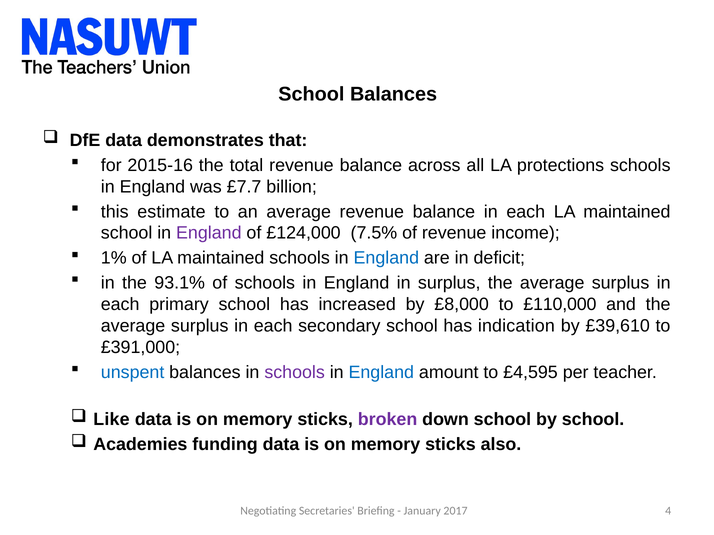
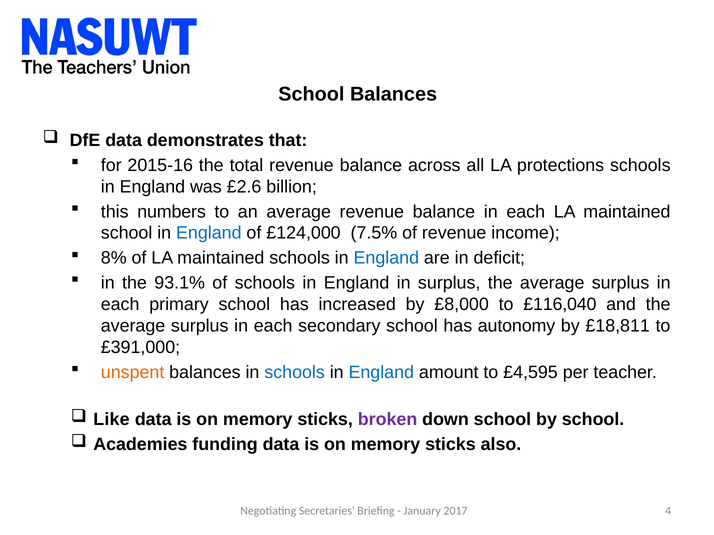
£7.7: £7.7 -> £2.6
estimate: estimate -> numbers
England at (209, 233) colour: purple -> blue
1%: 1% -> 8%
£110,000: £110,000 -> £116,040
indication: indication -> autonomy
£39,610: £39,610 -> £18,811
unspent colour: blue -> orange
schools at (295, 373) colour: purple -> blue
